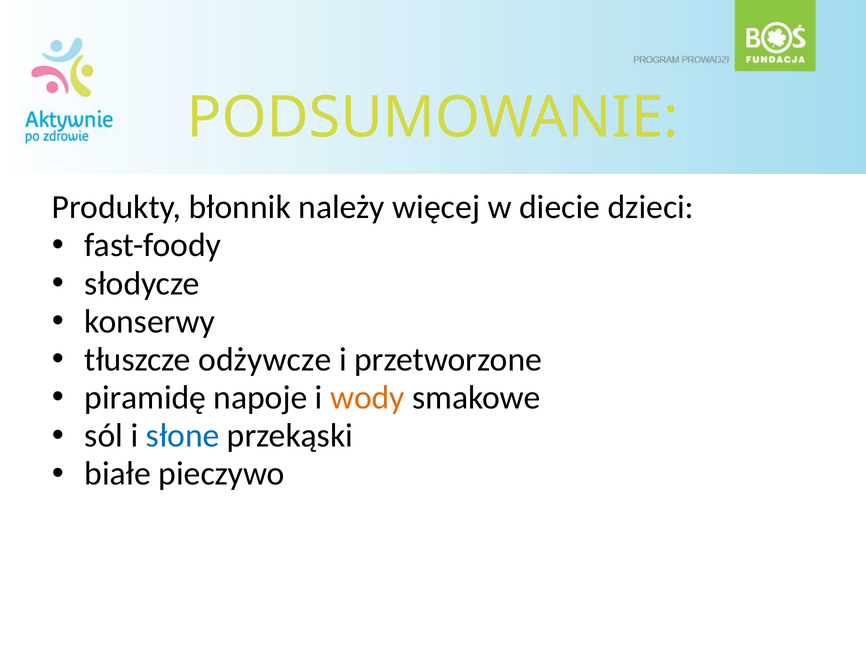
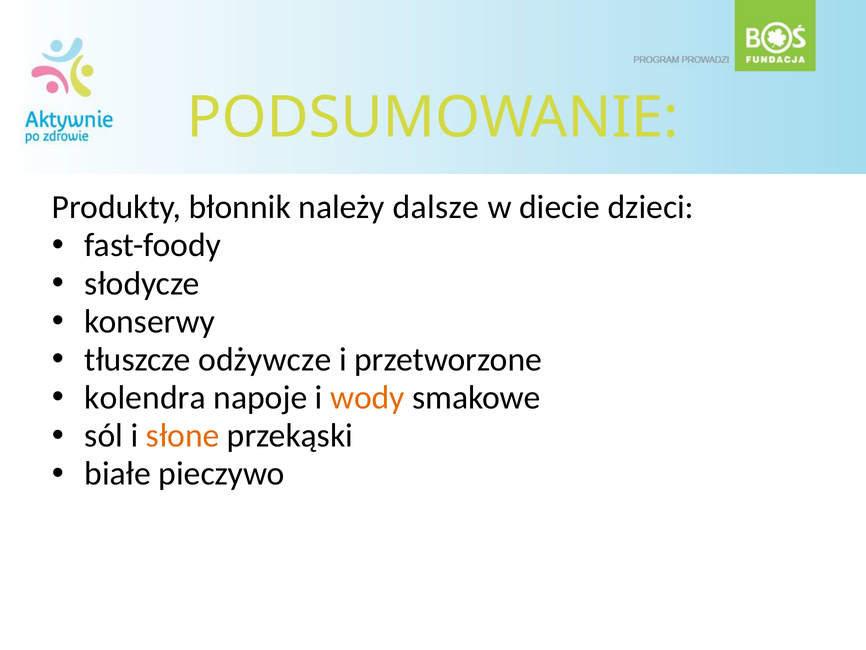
więcej: więcej -> dalsze
piramidę: piramidę -> kolendra
słone colour: blue -> orange
